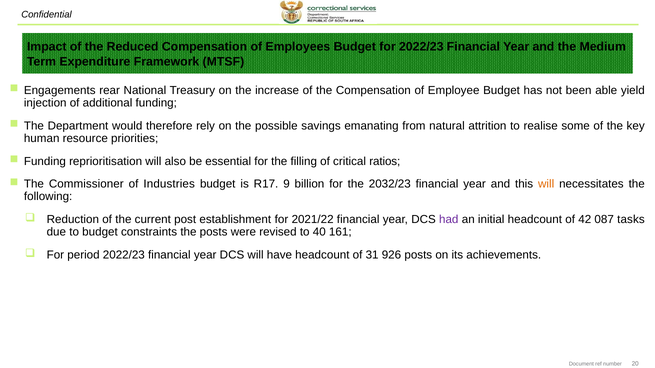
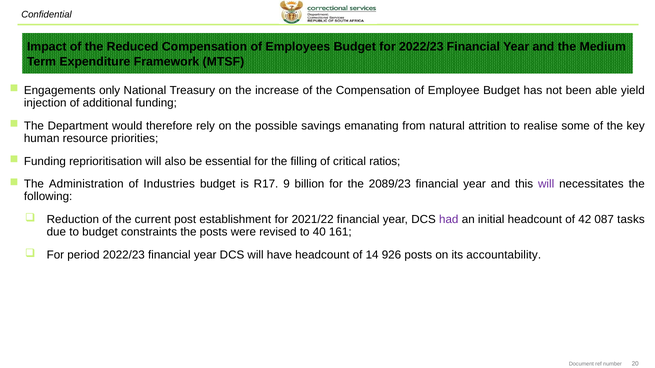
rear: rear -> only
Commissioner: Commissioner -> Administration
2032/23: 2032/23 -> 2089/23
will at (546, 184) colour: orange -> purple
31: 31 -> 14
achievements: achievements -> accountability
